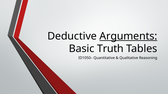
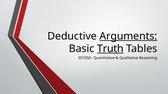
Truth underline: none -> present
